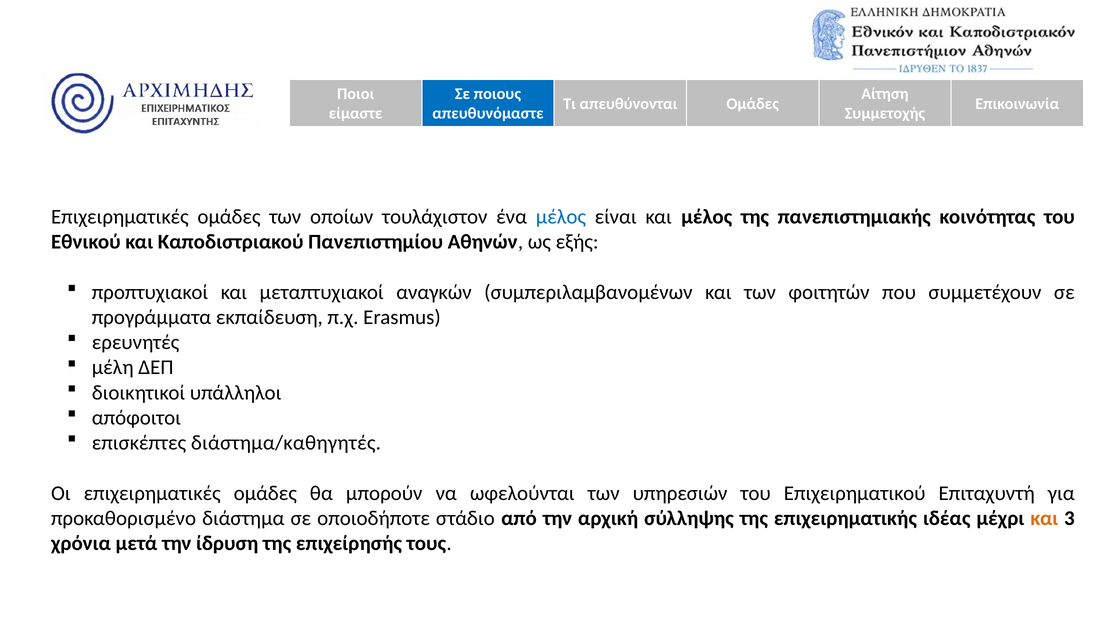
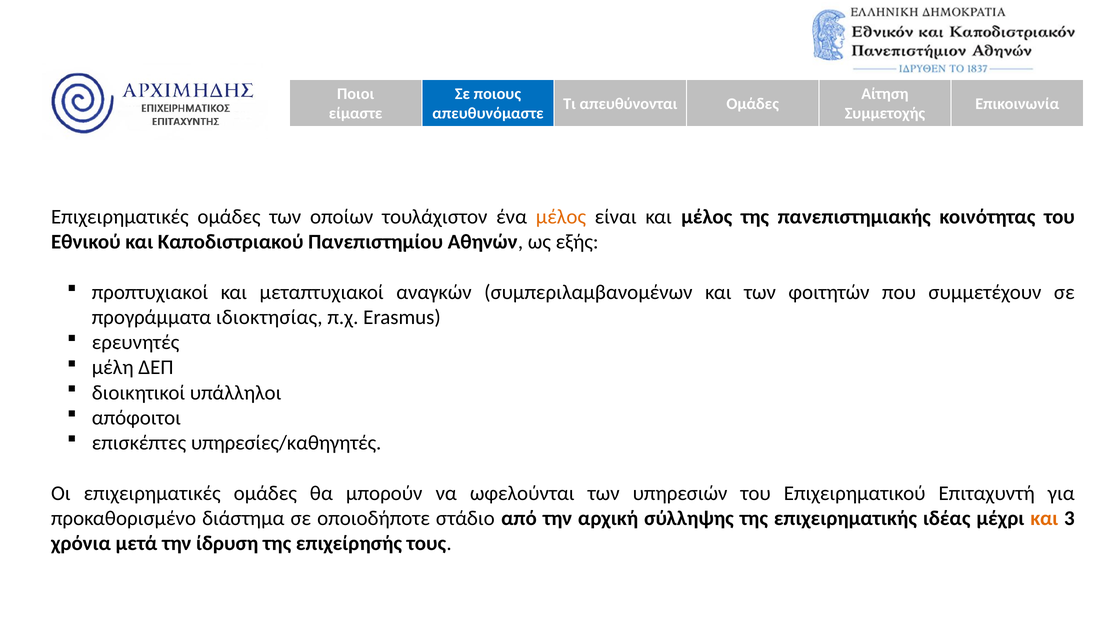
μέλος at (561, 217) colour: blue -> orange
εκπαίδευση: εκπαίδευση -> ιδιοκτησίας
διάστημα/καθηγητές: διάστημα/καθηγητές -> υπηρεσίες/καθηγητές
